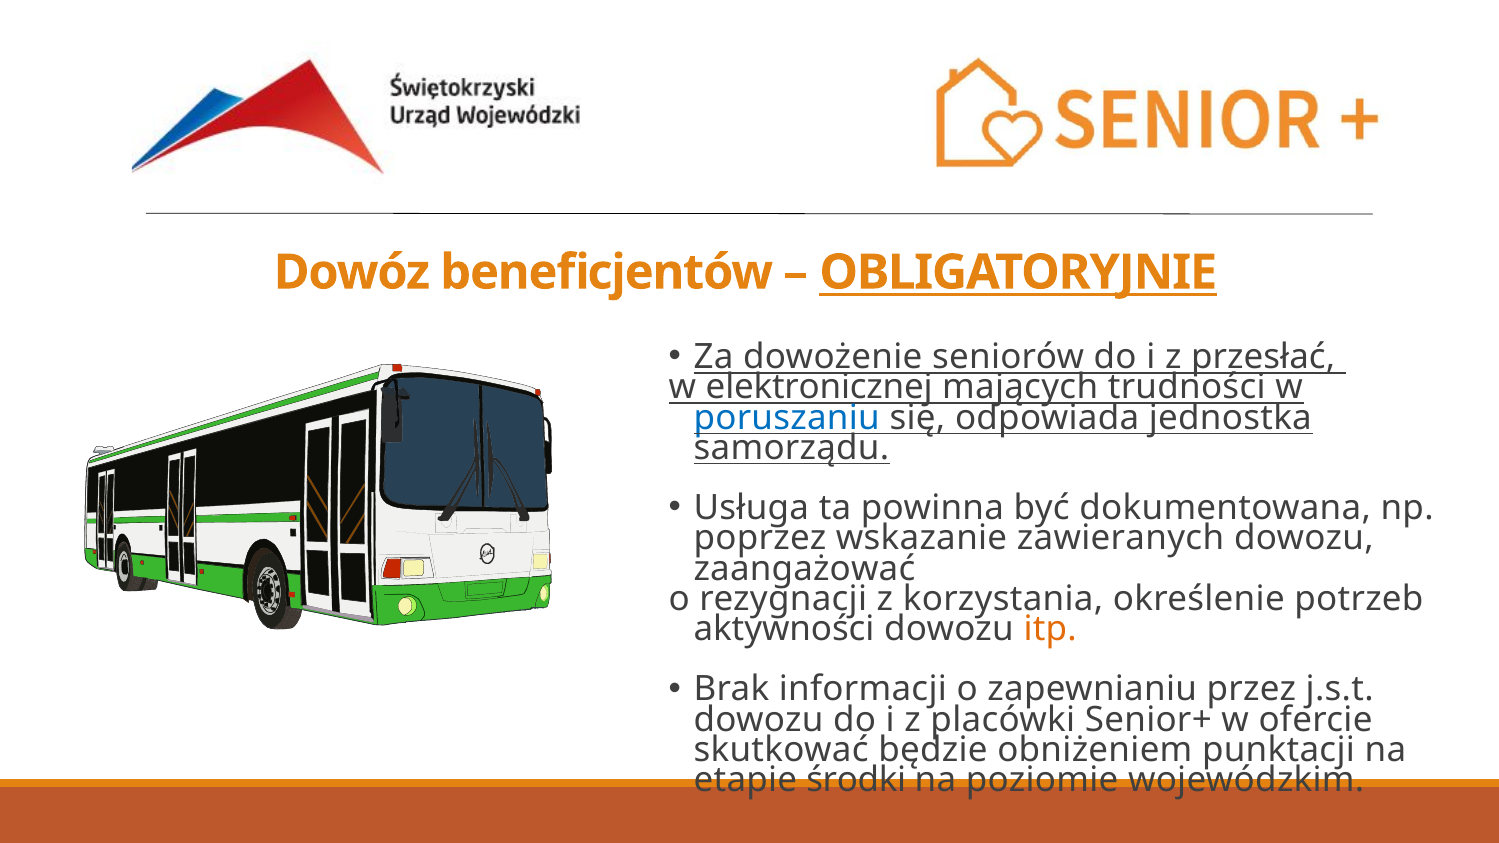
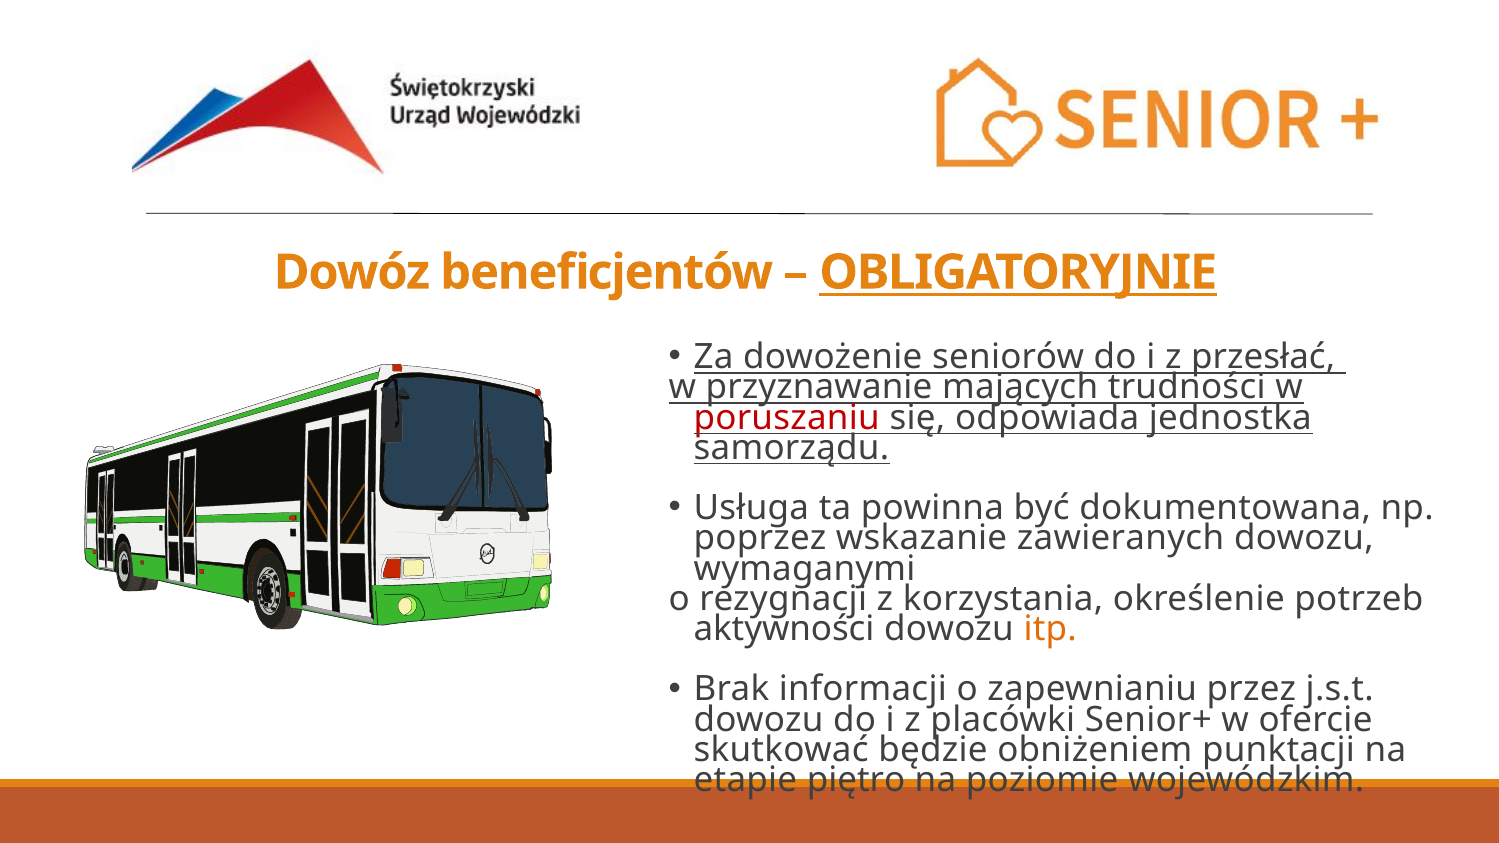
elektronicznej: elektronicznej -> przyznawanie
poruszaniu colour: blue -> red
zaangażować: zaangażować -> wymaganymi
środki: środki -> piętro
